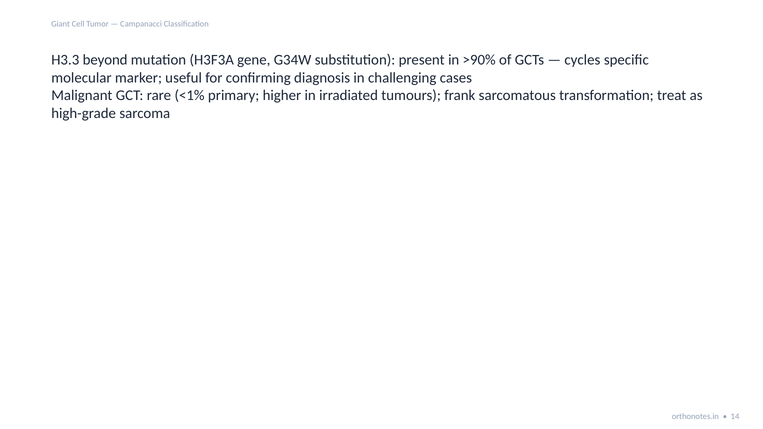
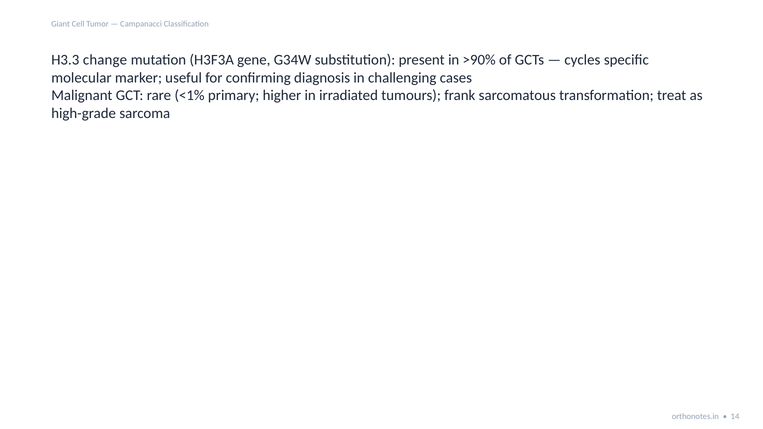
beyond: beyond -> change
